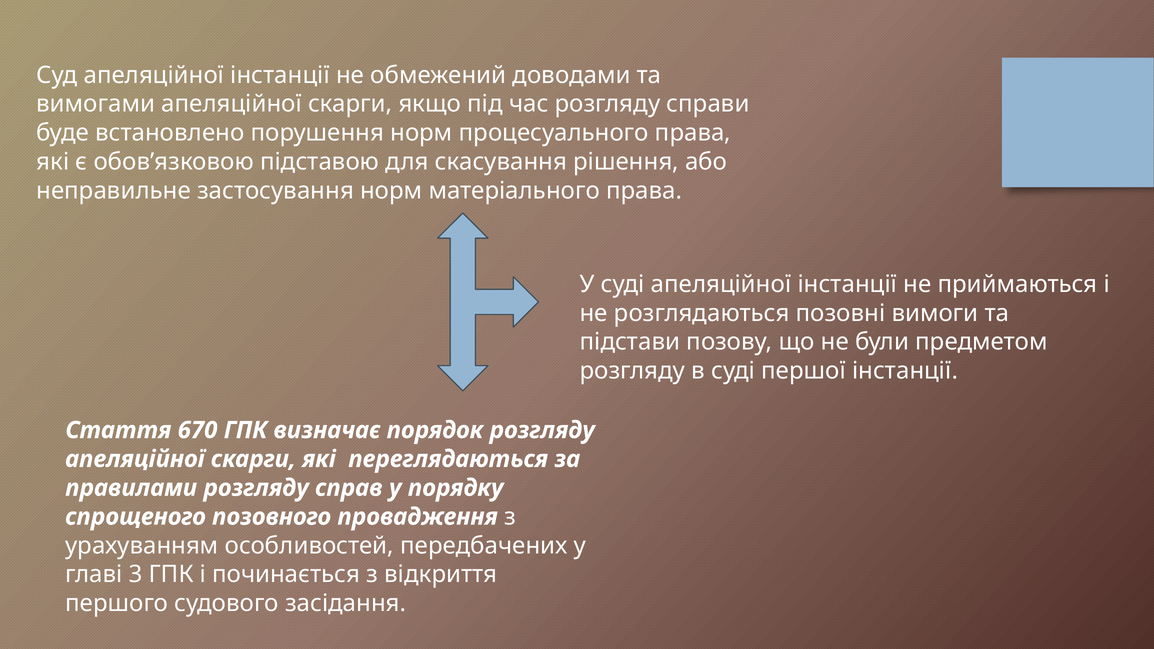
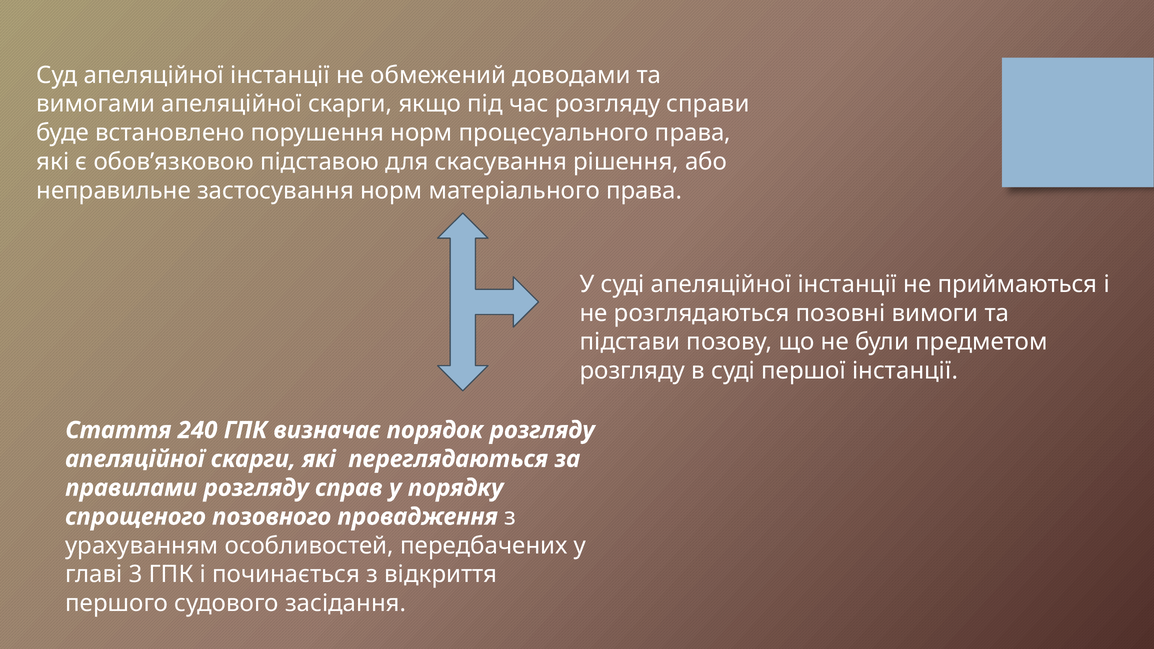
670: 670 -> 240
